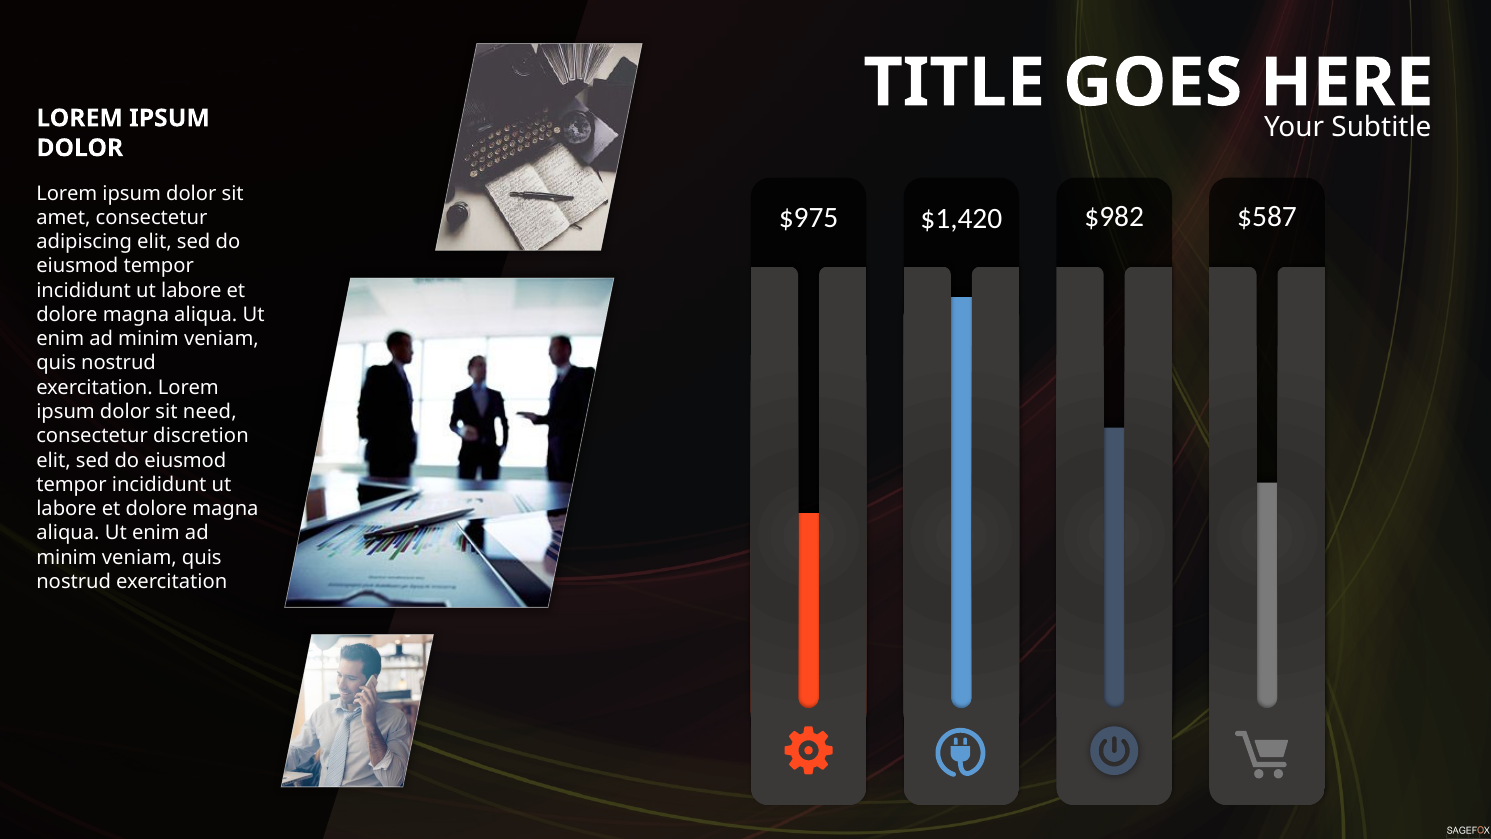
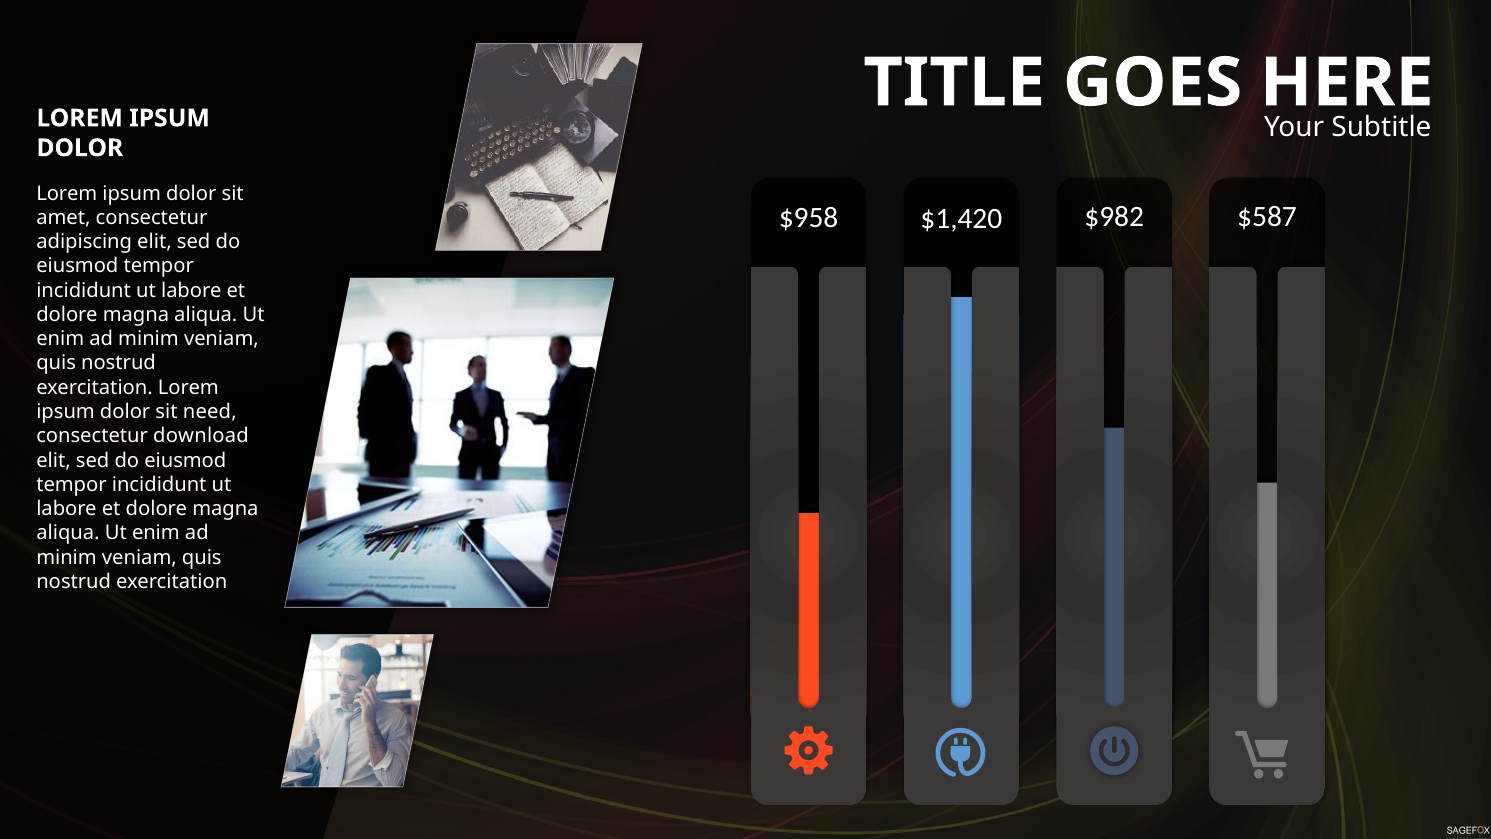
$975: $975 -> $958
discretion: discretion -> download
